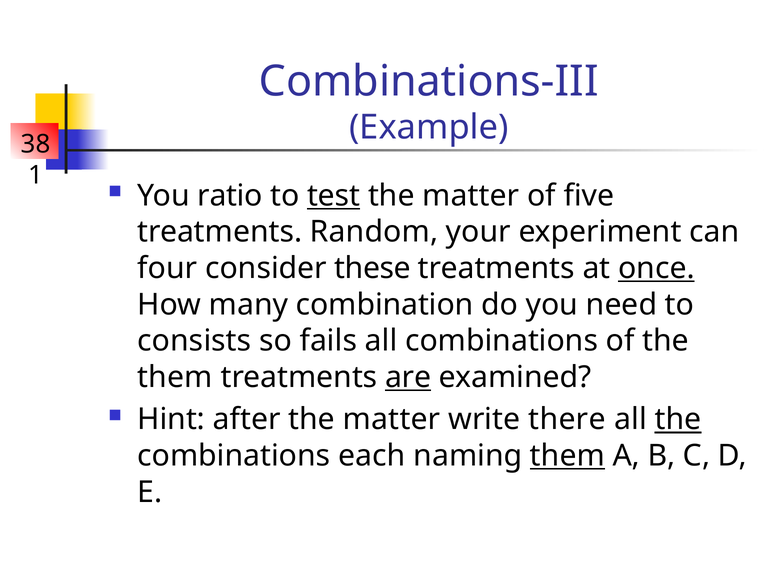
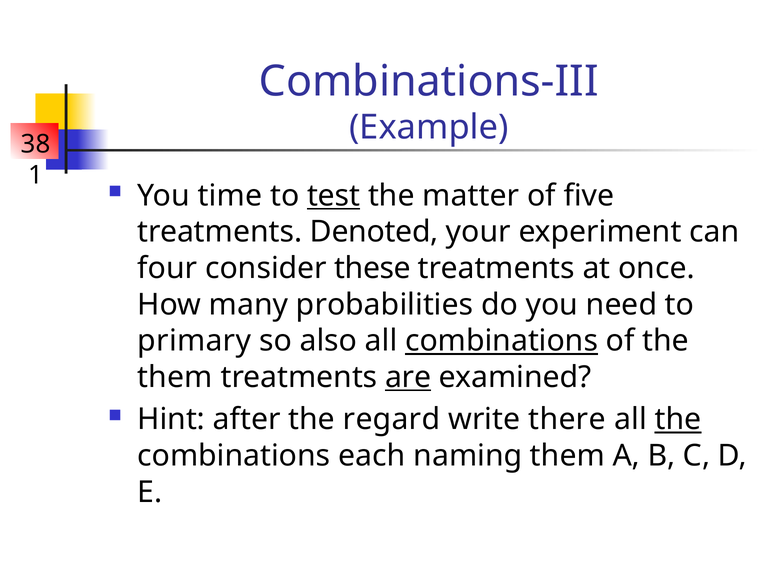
ratio: ratio -> time
Random: Random -> Denoted
once underline: present -> none
combination: combination -> probabilities
consists: consists -> primary
fails: fails -> also
combinations at (502, 341) underline: none -> present
after the matter: matter -> regard
them at (567, 456) underline: present -> none
